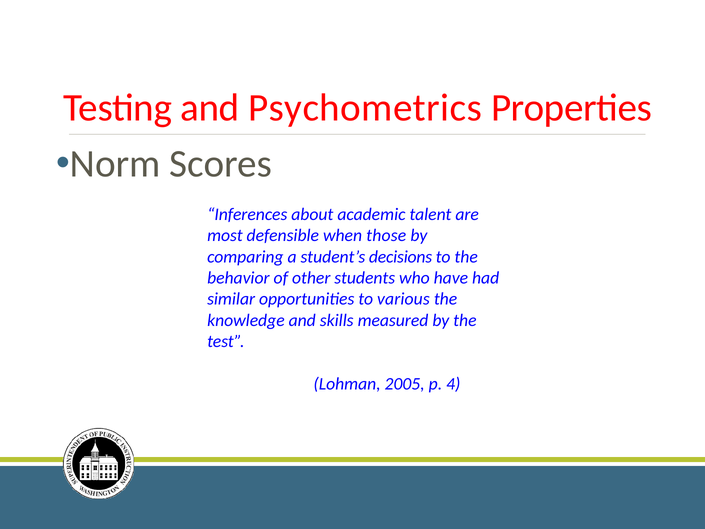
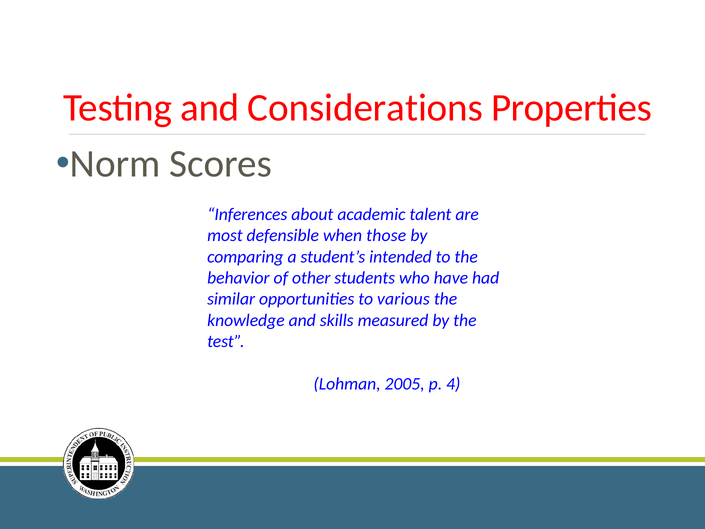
Psychometrics: Psychometrics -> Considerations
decisions: decisions -> intended
